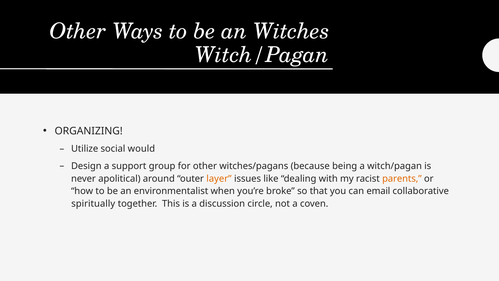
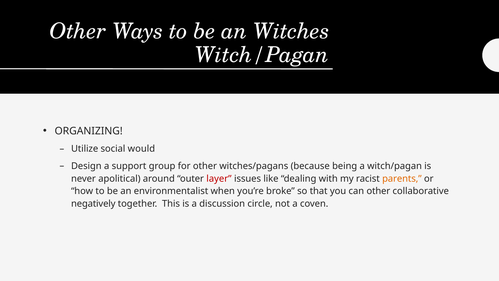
layer colour: orange -> red
can email: email -> other
spiritually: spiritually -> negatively
